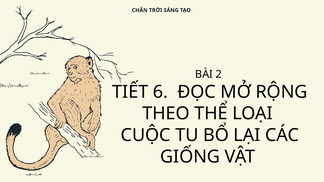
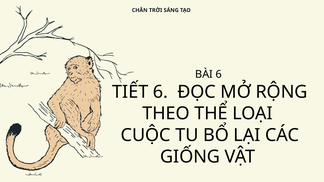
BÀI 2: 2 -> 6
